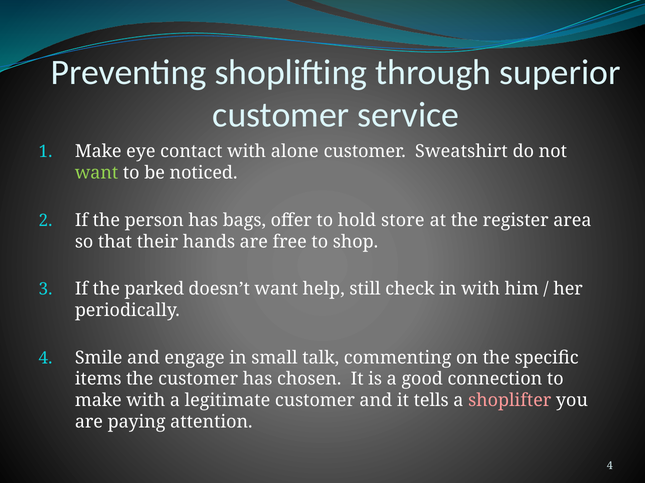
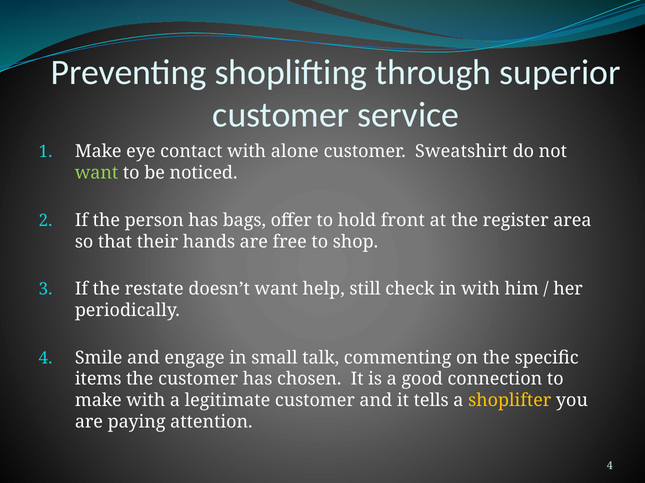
store: store -> front
parked: parked -> restate
shoplifter colour: pink -> yellow
